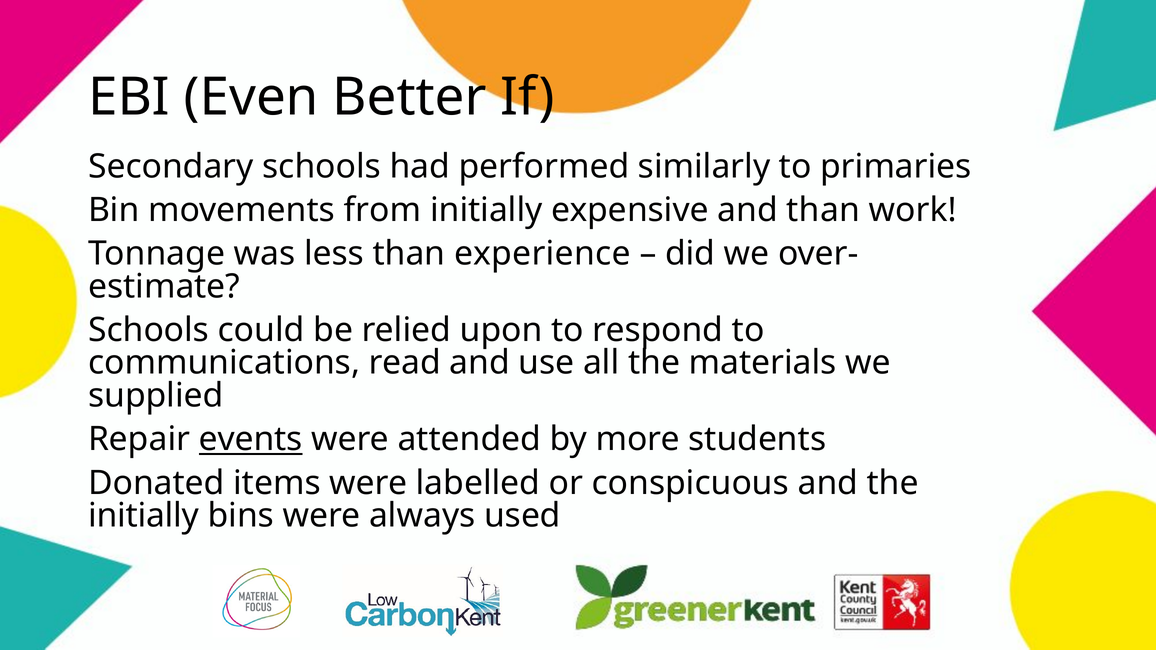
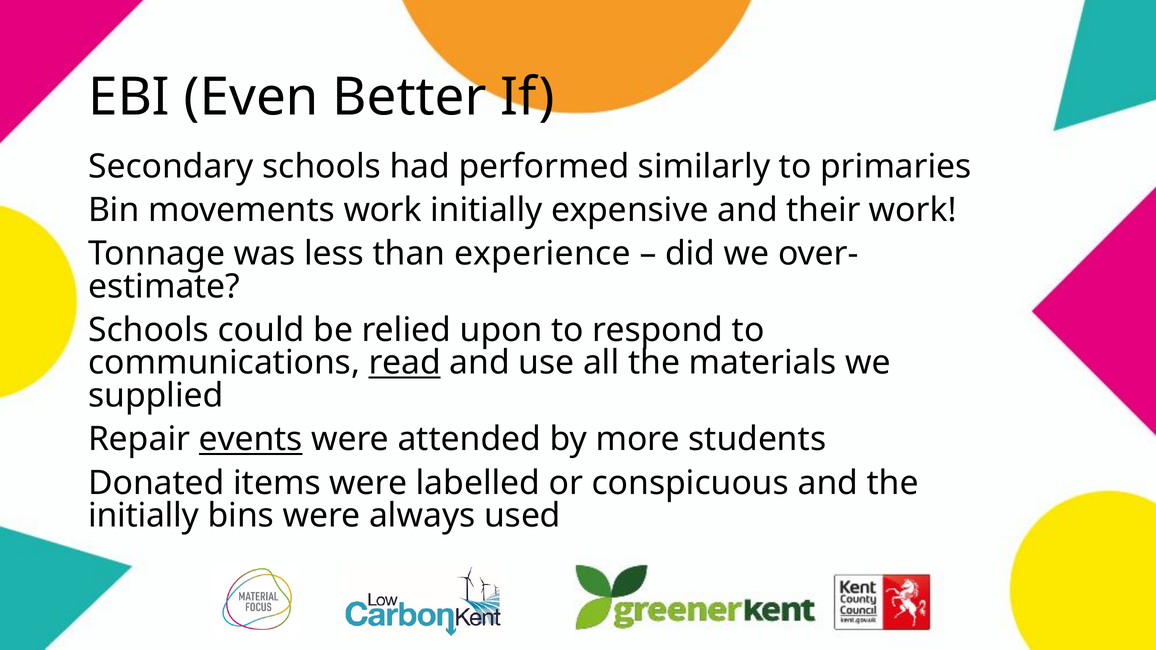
movements from: from -> work
and than: than -> their
read underline: none -> present
